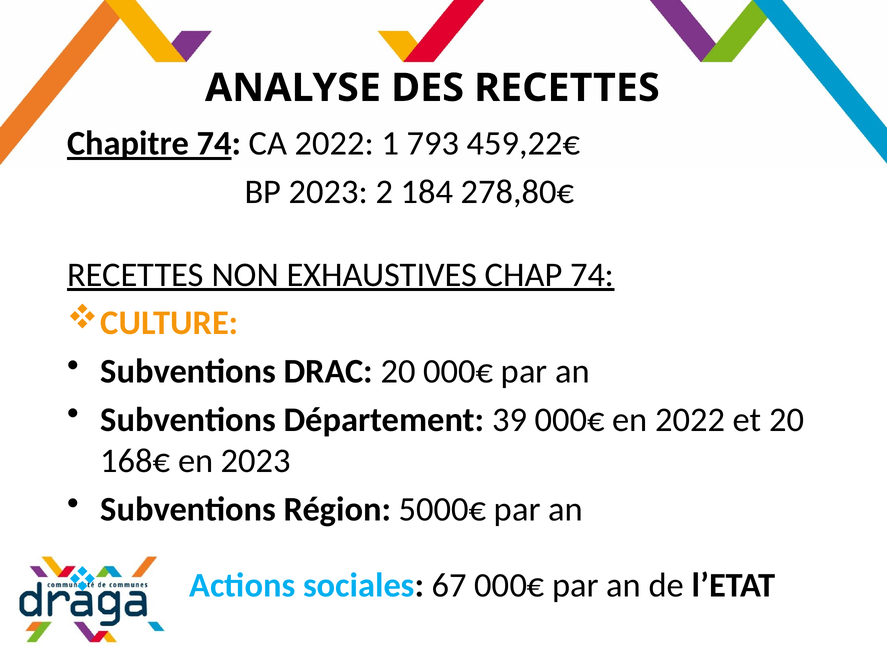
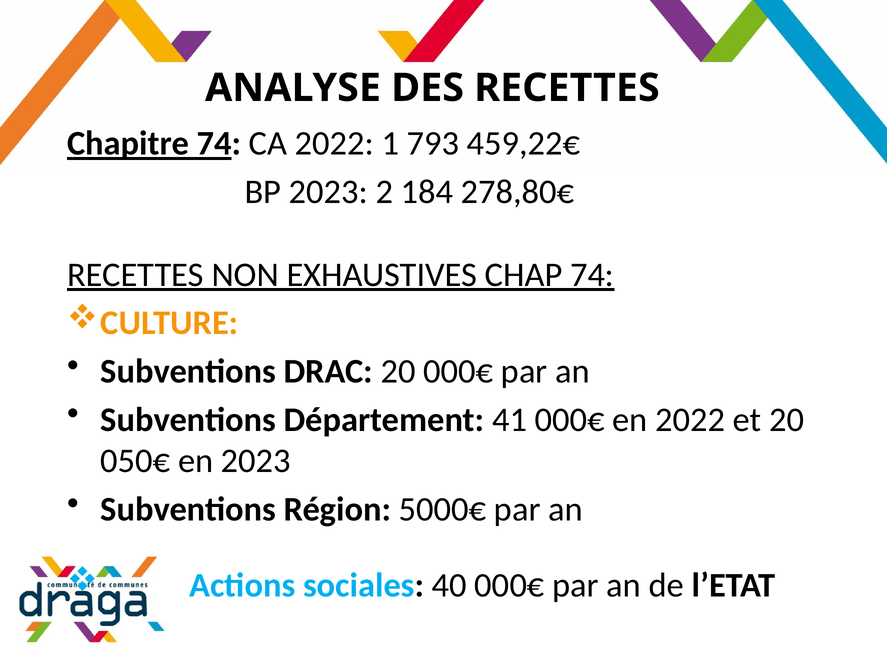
39: 39 -> 41
168€: 168€ -> 050€
67: 67 -> 40
